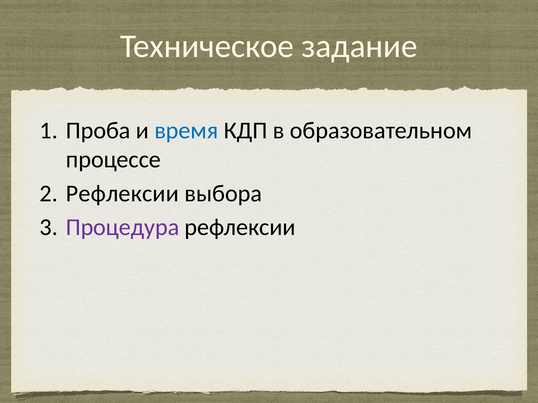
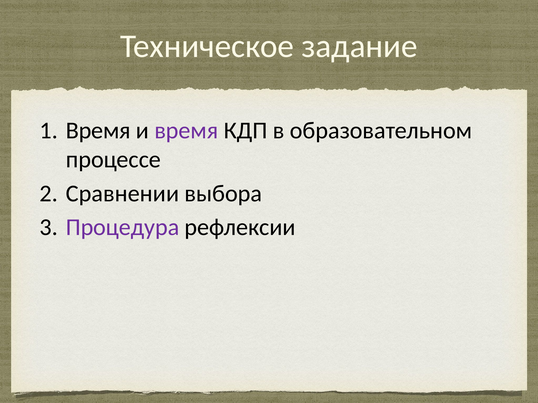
Проба at (98, 131): Проба -> Время
время at (186, 131) colour: blue -> purple
Рефлексии at (122, 194): Рефлексии -> Сравнении
